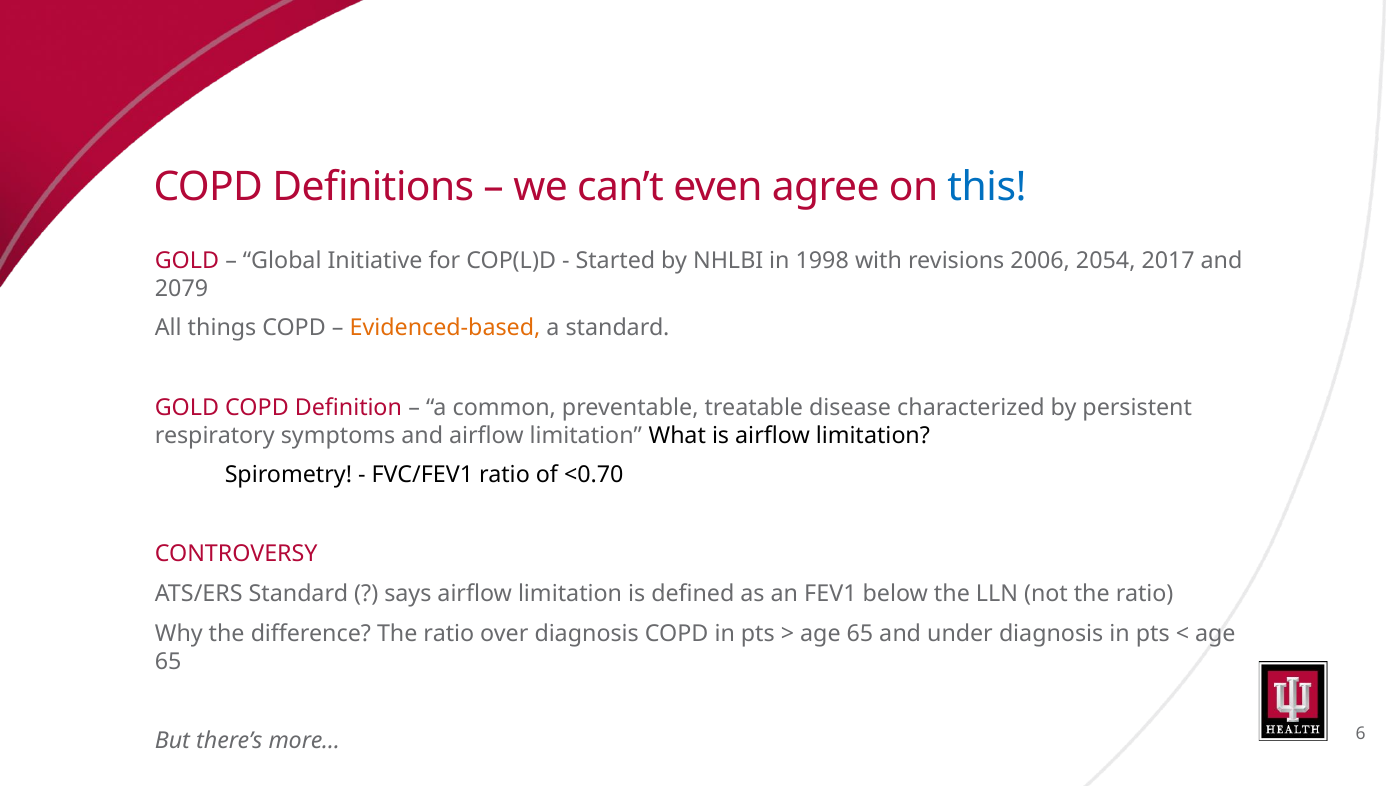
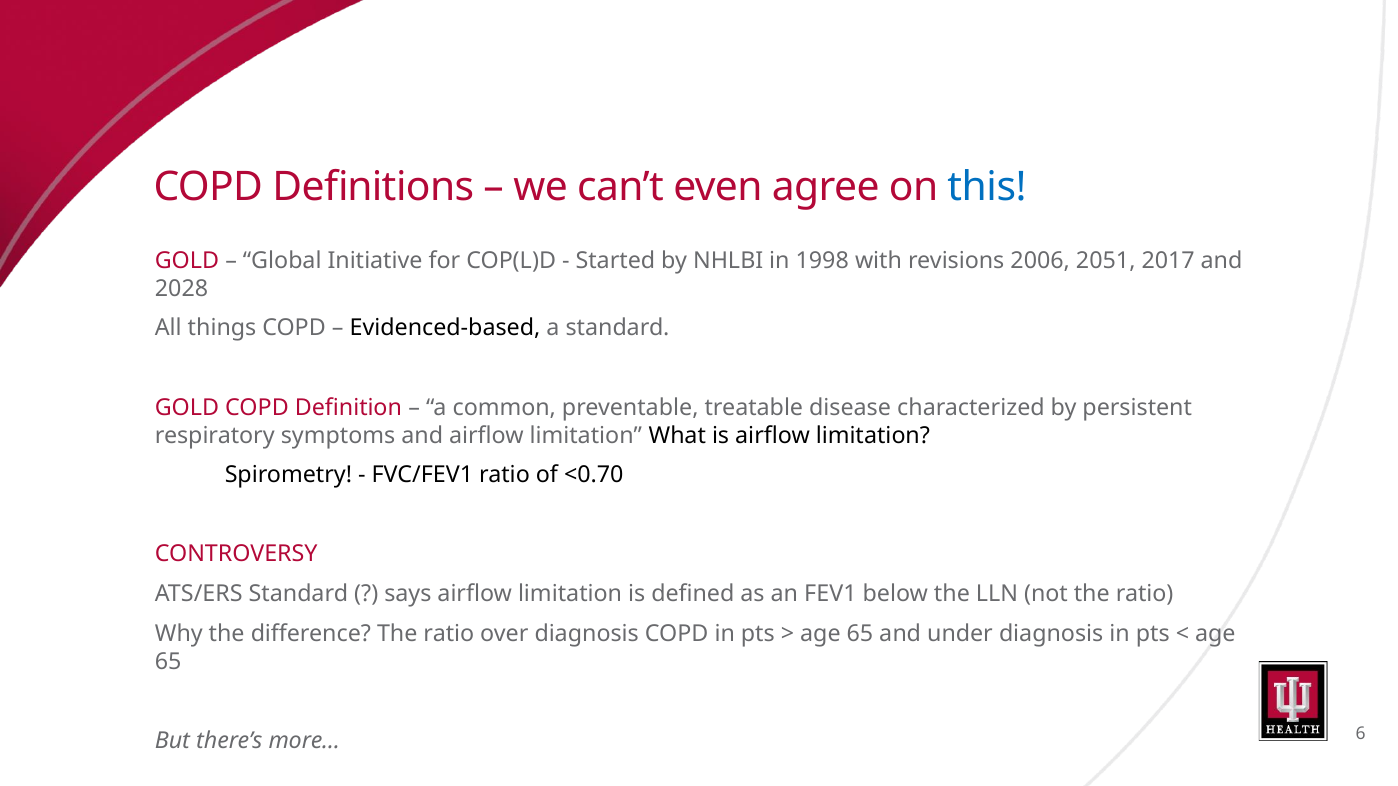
2054: 2054 -> 2051
2079: 2079 -> 2028
Evidenced-based colour: orange -> black
